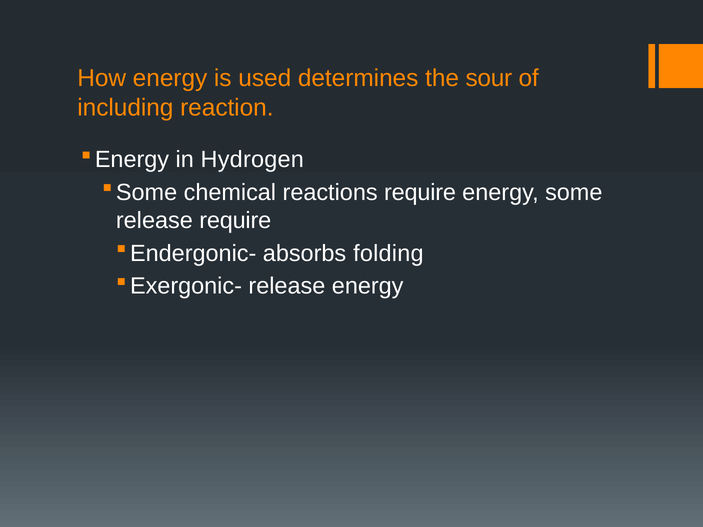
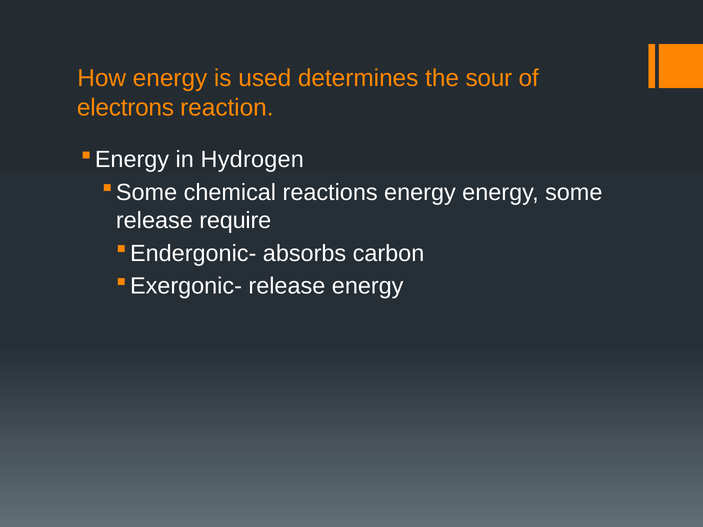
including: including -> electrons
reactions require: require -> energy
folding: folding -> carbon
